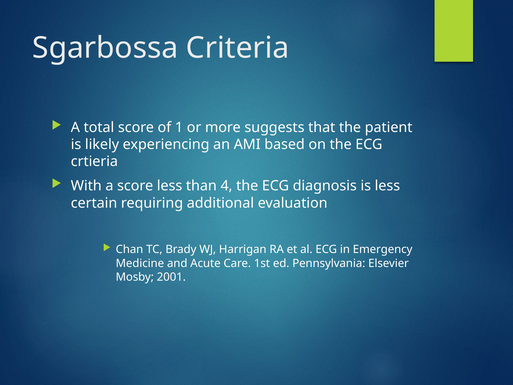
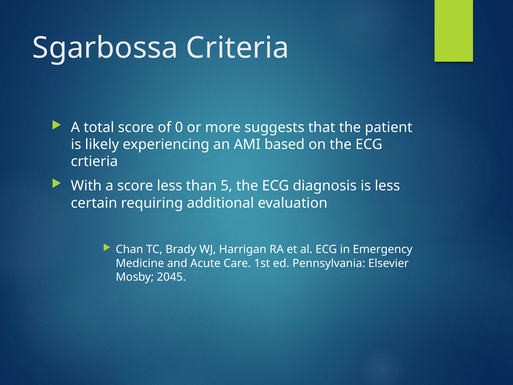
1: 1 -> 0
4: 4 -> 5
2001: 2001 -> 2045
